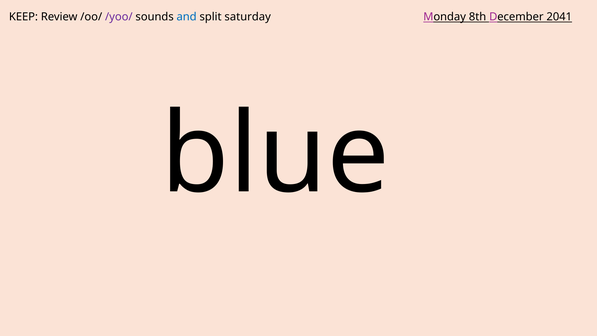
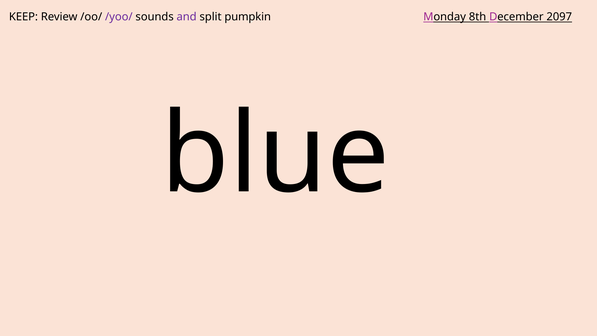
and colour: blue -> purple
saturday: saturday -> pumpkin
2041: 2041 -> 2097
